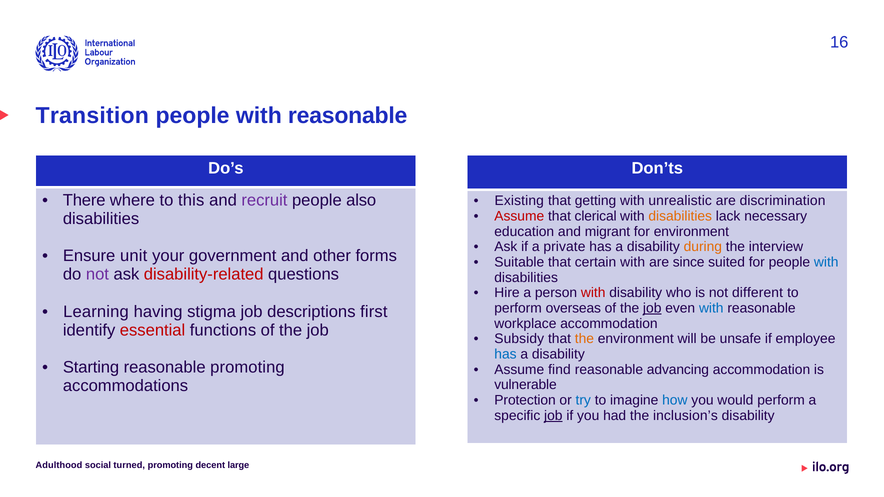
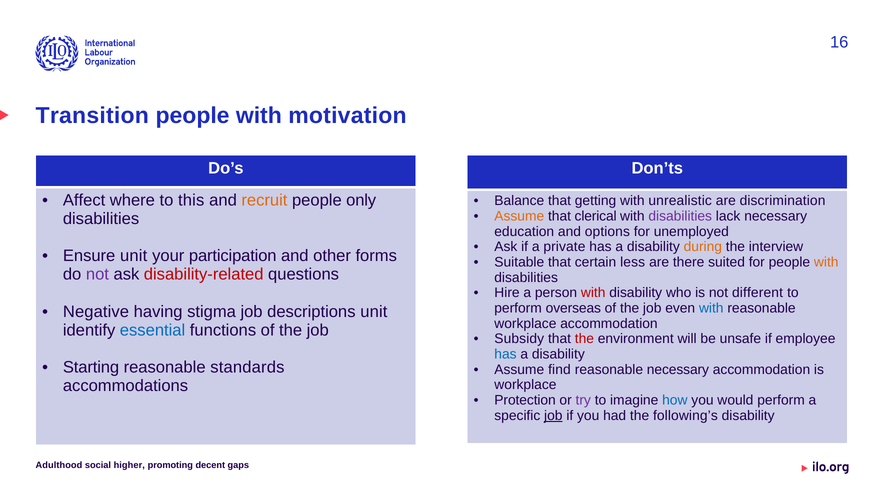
people with reasonable: reasonable -> motivation
There: There -> Affect
recruit colour: purple -> orange
also: also -> only
Existing: Existing -> Balance
Assume at (519, 216) colour: red -> orange
disabilities at (680, 216) colour: orange -> purple
migrant: migrant -> options
for environment: environment -> unemployed
government: government -> participation
certain with: with -> less
since: since -> there
with at (826, 262) colour: blue -> orange
job at (652, 308) underline: present -> none
Learning: Learning -> Negative
descriptions first: first -> unit
essential colour: red -> blue
the at (584, 339) colour: orange -> red
reasonable promoting: promoting -> standards
reasonable advancing: advancing -> necessary
vulnerable at (525, 385): vulnerable -> workplace
try colour: blue -> purple
inclusion’s: inclusion’s -> following’s
turned: turned -> higher
large: large -> gaps
